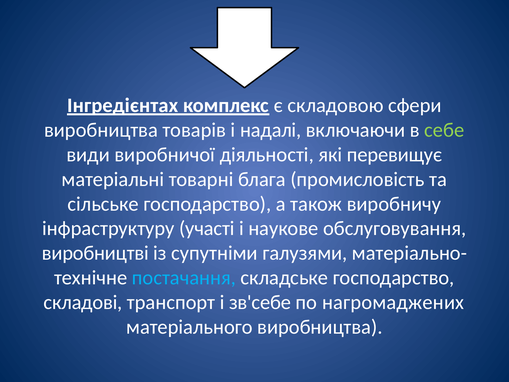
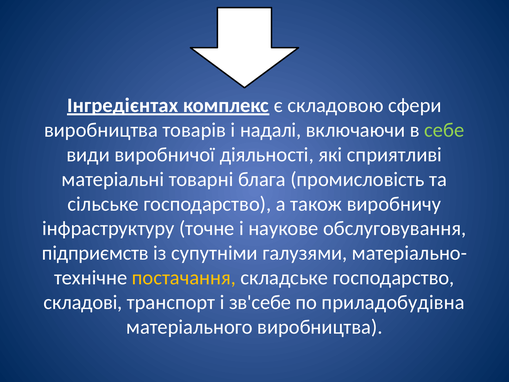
перевищує: перевищує -> сприятливі
участі: участі -> точне
виробництві: виробництві -> підприємств
постачання colour: light blue -> yellow
нагромаджених: нагромаджених -> приладобудівна
